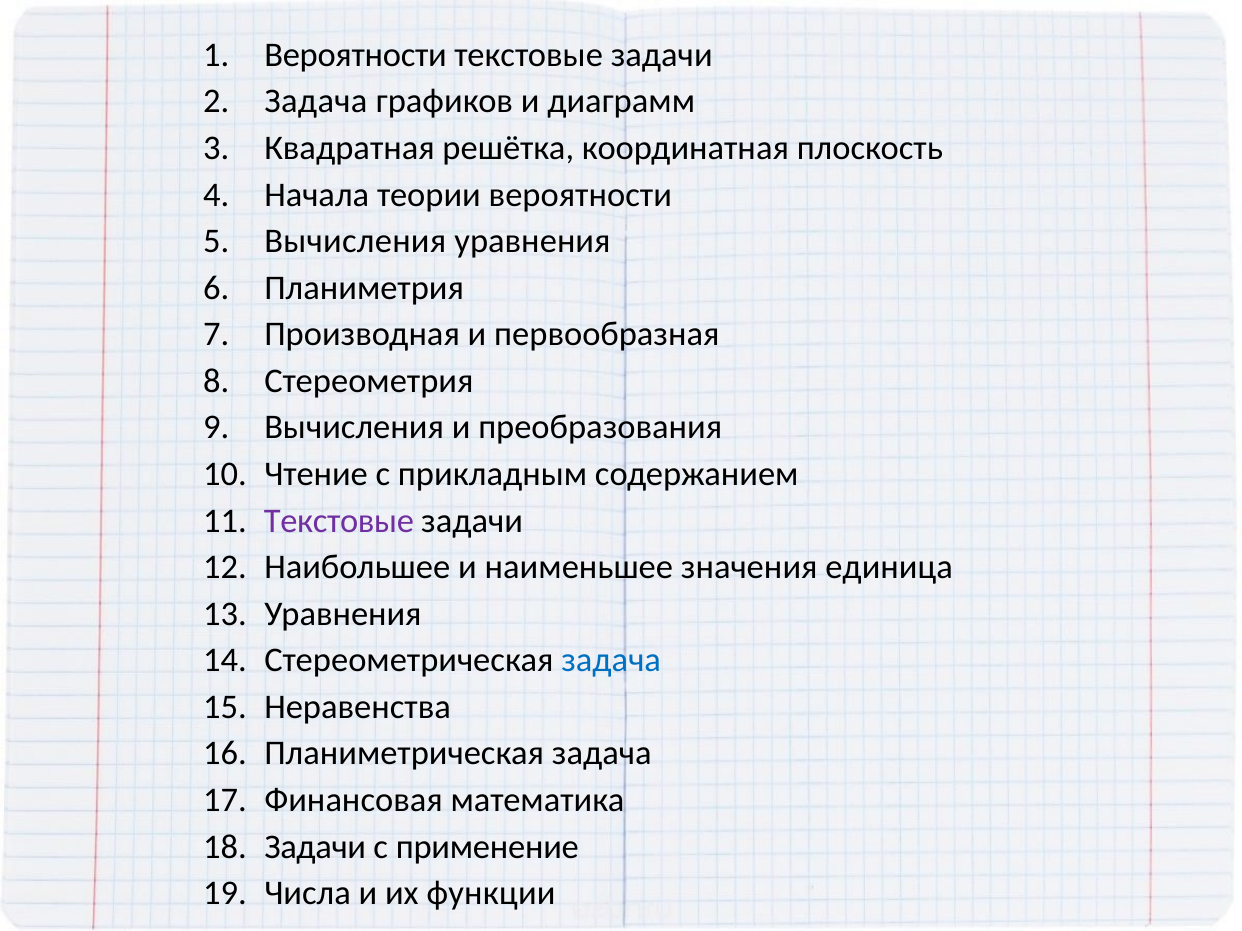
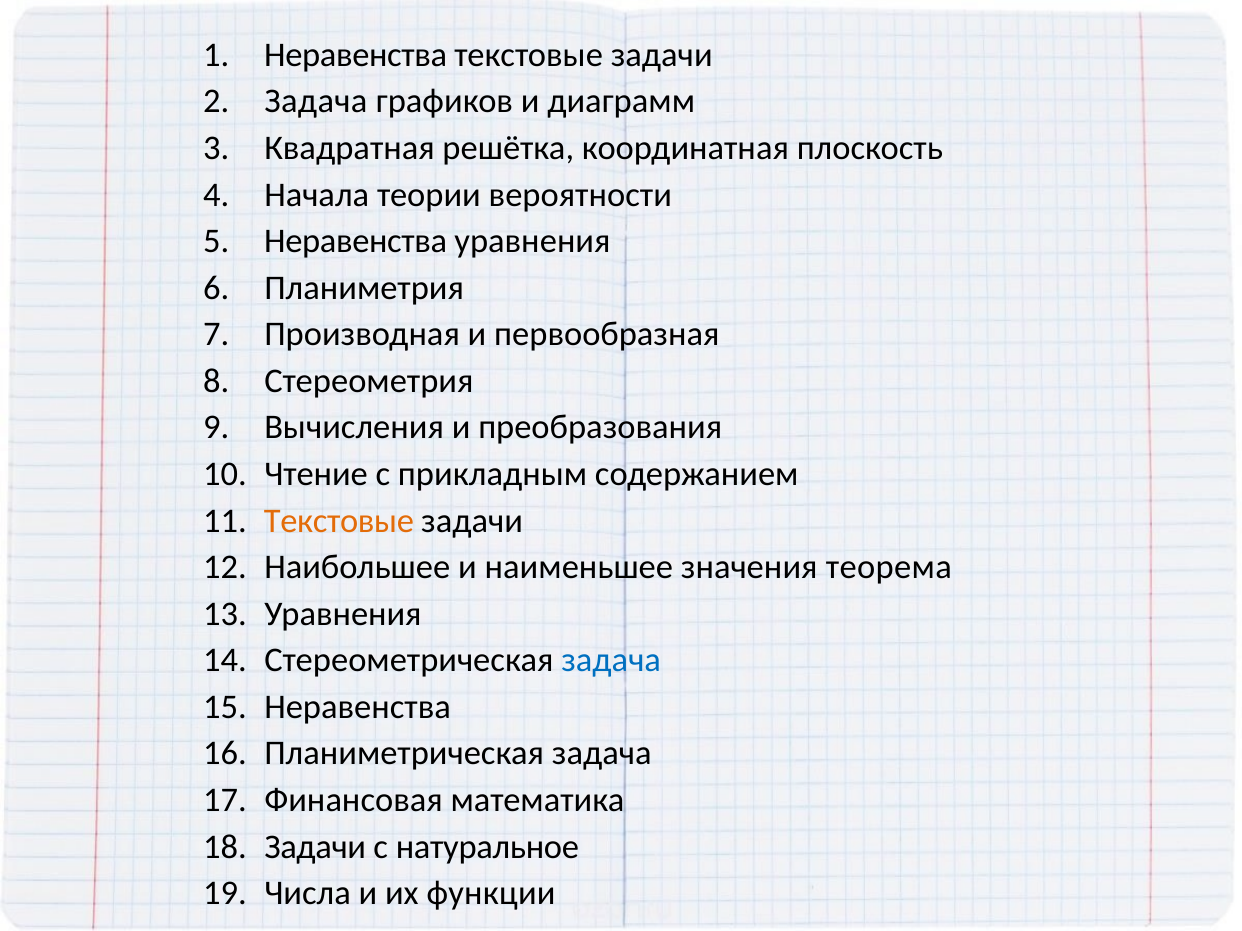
Вероятности at (356, 55): Вероятности -> Неравенства
Вычисления at (355, 241): Вычисления -> Неравенства
Текстовые at (339, 521) colour: purple -> orange
единица: единица -> теорема
применение: применение -> натуральное
